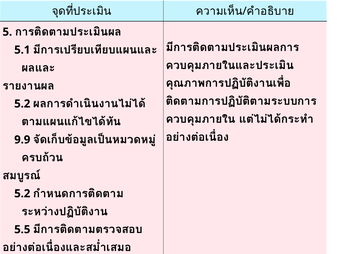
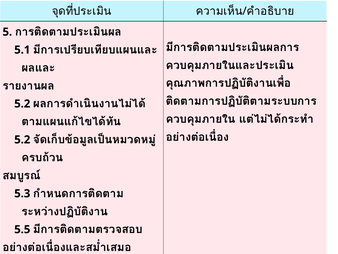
9.9 at (22, 139): 9.9 -> 5.2
5.2 at (22, 193): 5.2 -> 5.3
